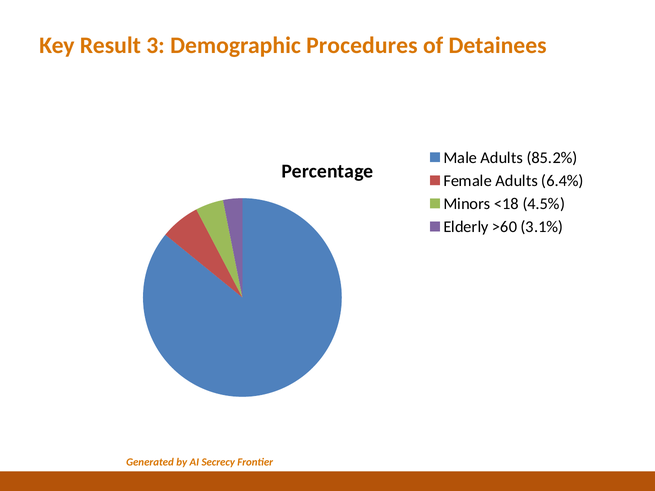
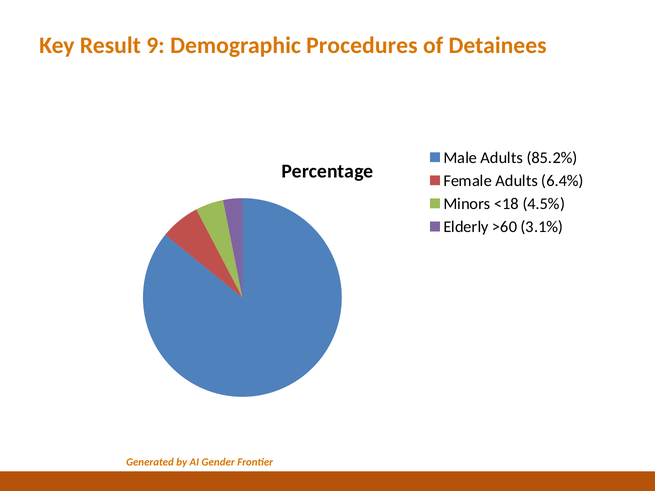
3: 3 -> 9
Secrecy: Secrecy -> Gender
